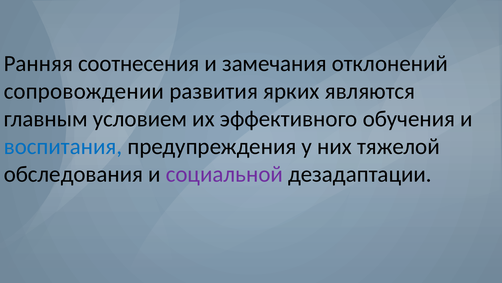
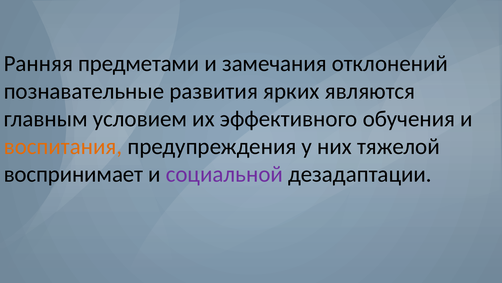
соотнесения: соотнесения -> предметами
сопровождении: сопровождении -> познавательные
воспитания colour: blue -> orange
обследования: обследования -> воспринимает
